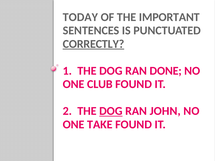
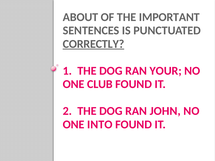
TODAY: TODAY -> ABOUT
DONE: DONE -> YOUR
DOG at (111, 111) underline: present -> none
TAKE: TAKE -> INTO
